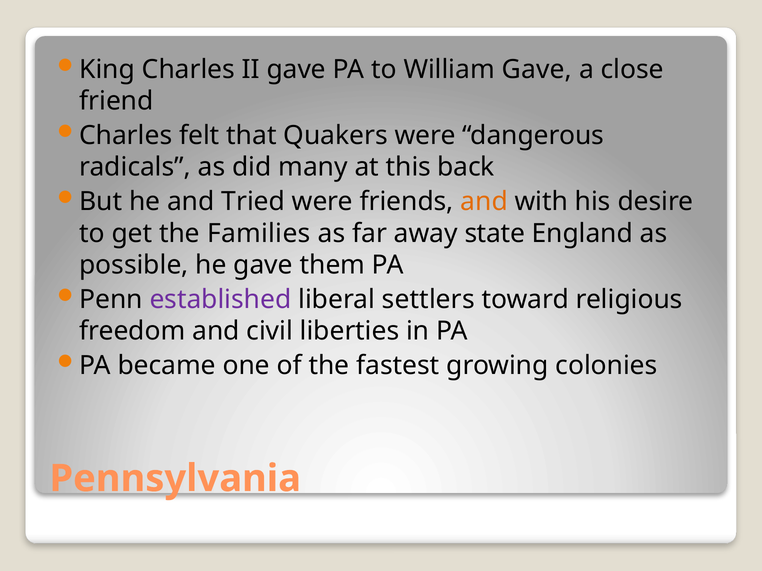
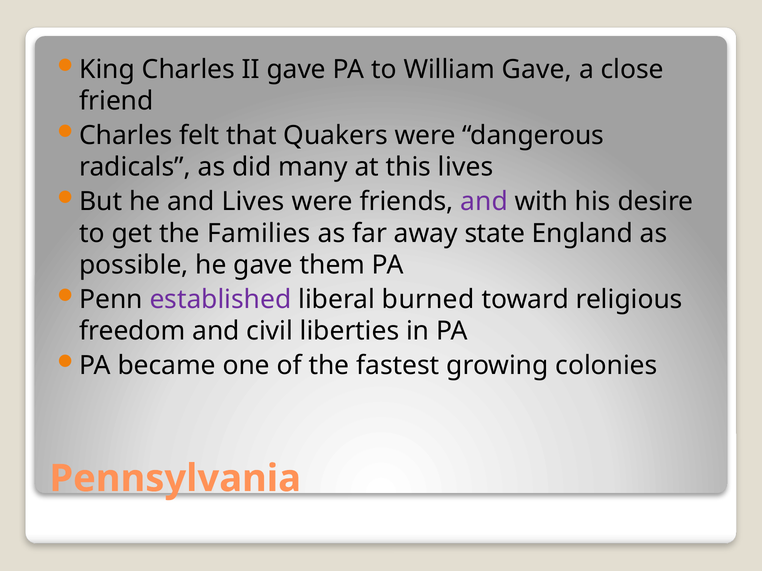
this back: back -> lives
and Tried: Tried -> Lives
and at (484, 202) colour: orange -> purple
settlers: settlers -> burned
